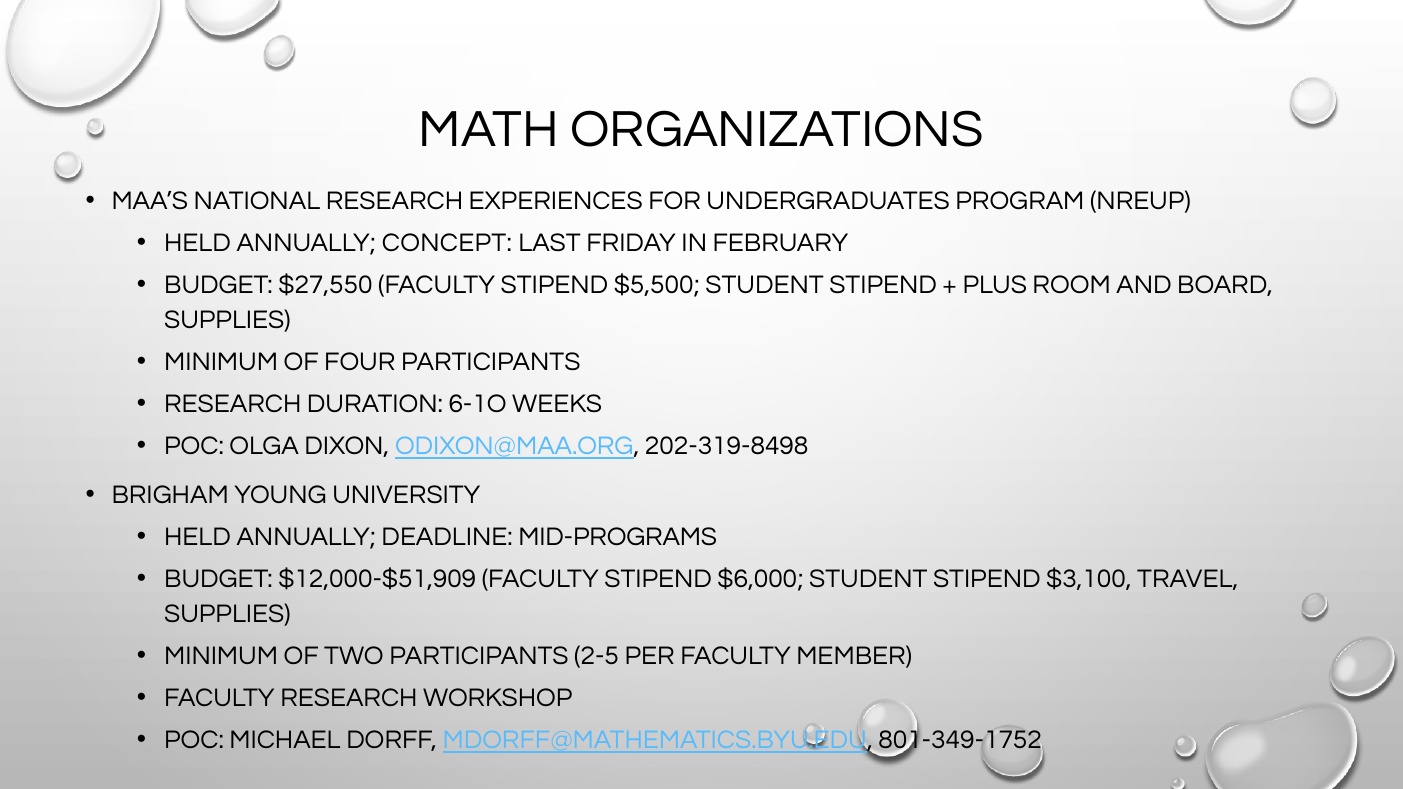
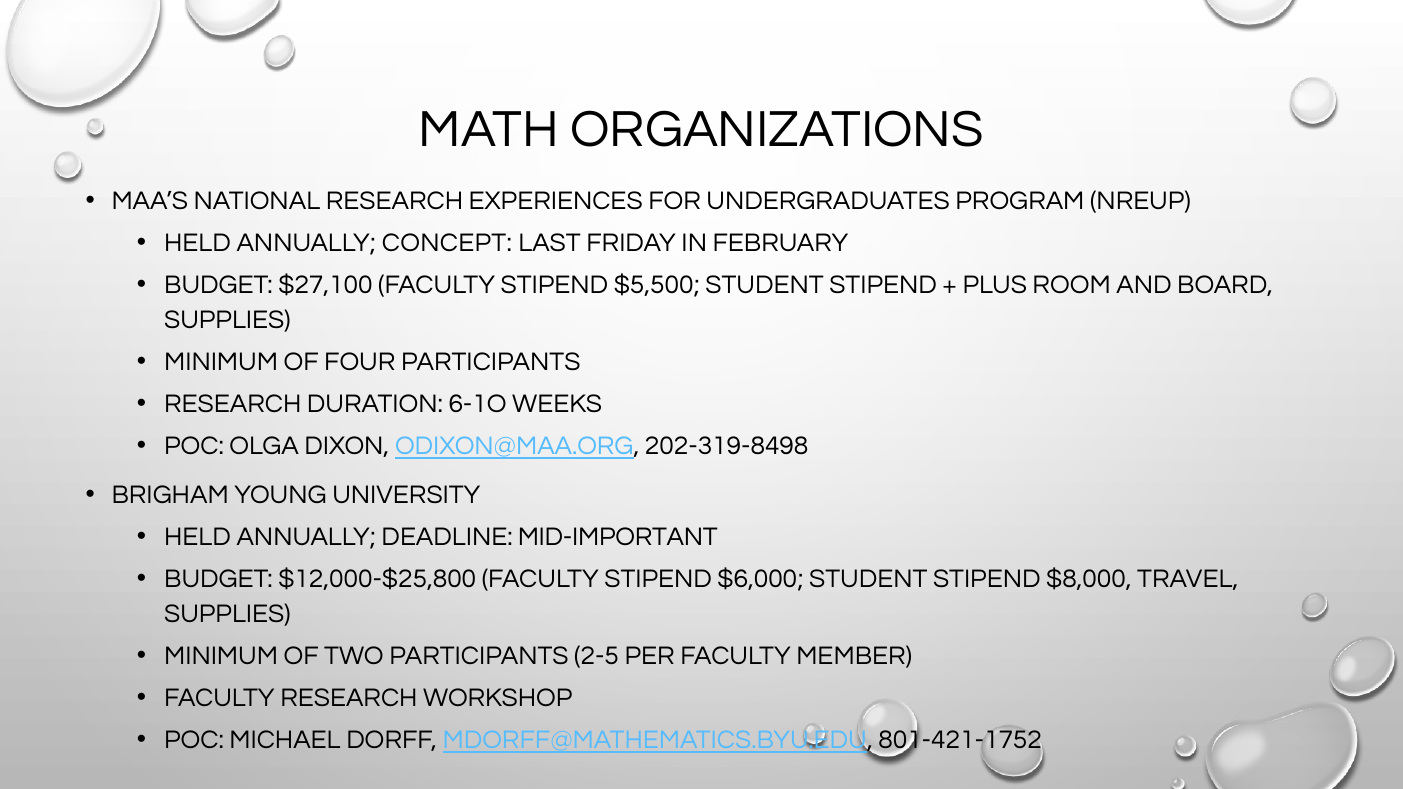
$27,550: $27,550 -> $27,100
MID-PROGRAMS: MID-PROGRAMS -> MID-IMPORTANT
$12,000-$51,909: $12,000-$51,909 -> $12,000-$25,800
$3,100: $3,100 -> $8,000
801-349-1752: 801-349-1752 -> 801-421-1752
